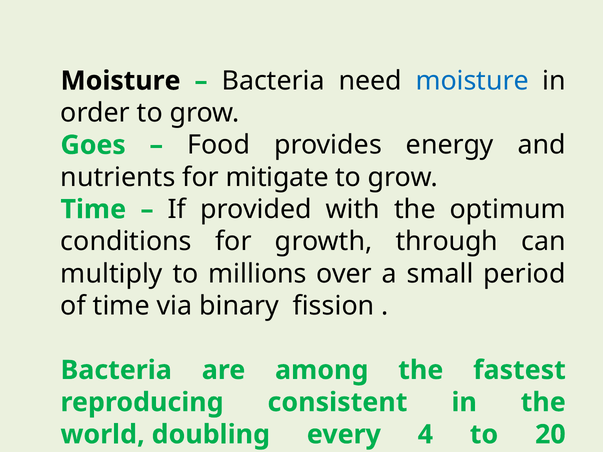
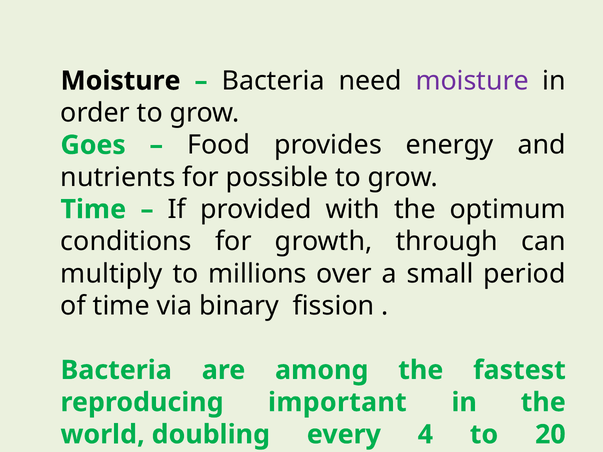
moisture at (472, 81) colour: blue -> purple
mitigate: mitigate -> possible
consistent: consistent -> important
